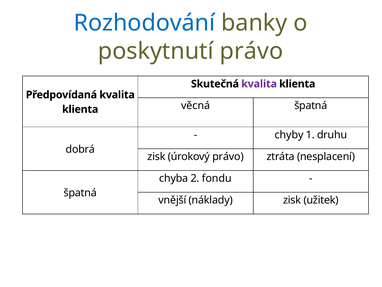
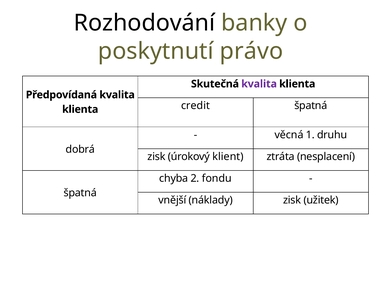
Rozhodování colour: blue -> black
věcná: věcná -> credit
chyby: chyby -> věcná
úrokový právo: právo -> klient
